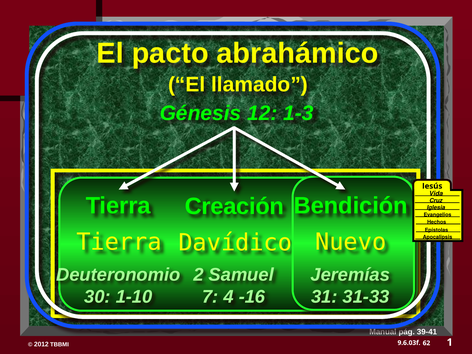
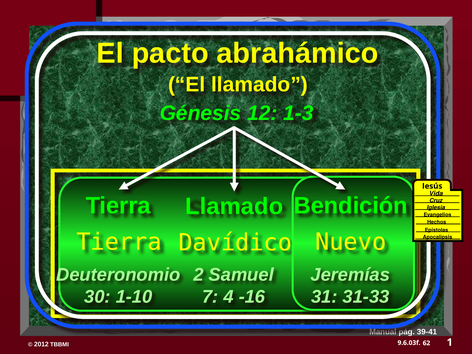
Tierra Creación: Creación -> Llamado
